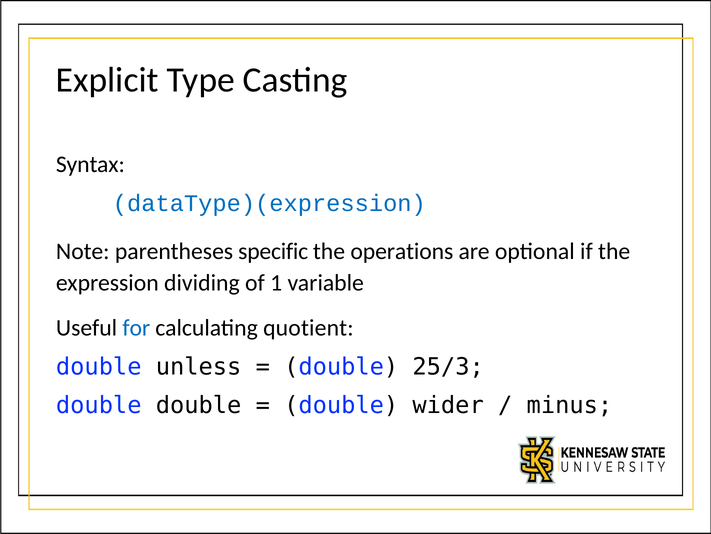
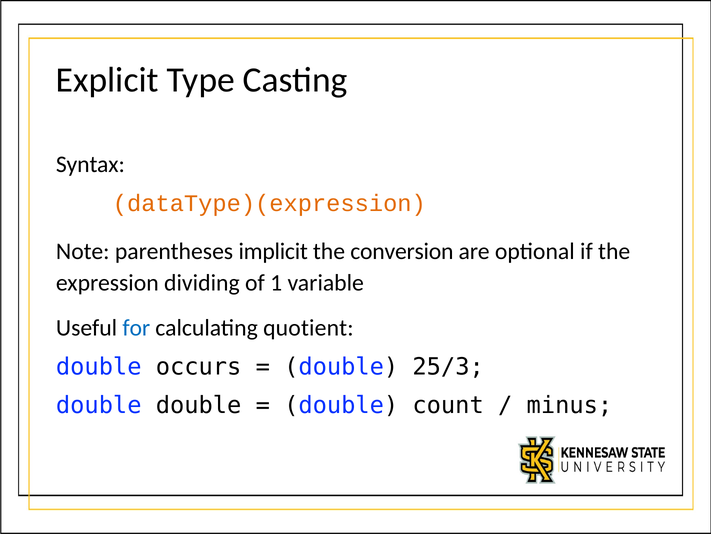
dataType)(expression colour: blue -> orange
specific: specific -> implicit
operations: operations -> conversion
unless: unless -> occurs
wider: wider -> count
